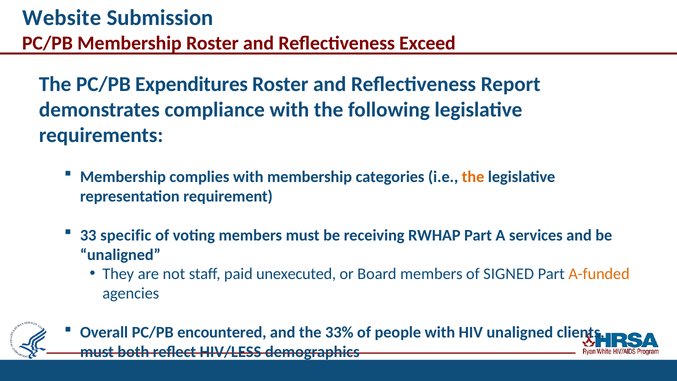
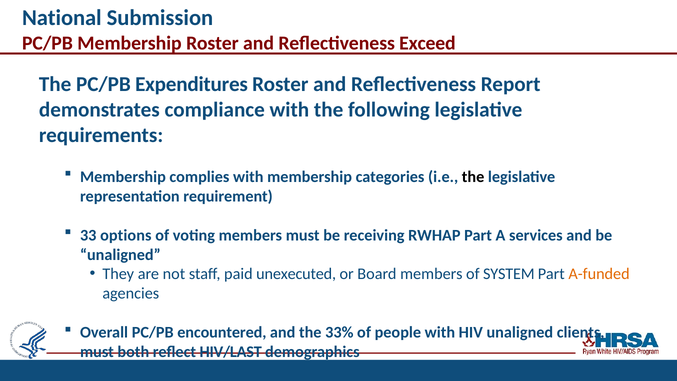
Website: Website -> National
the at (473, 177) colour: orange -> black
specific: specific -> options
SIGNED: SIGNED -> SYSTEM
HIV/LESS: HIV/LESS -> HIV/LAST
